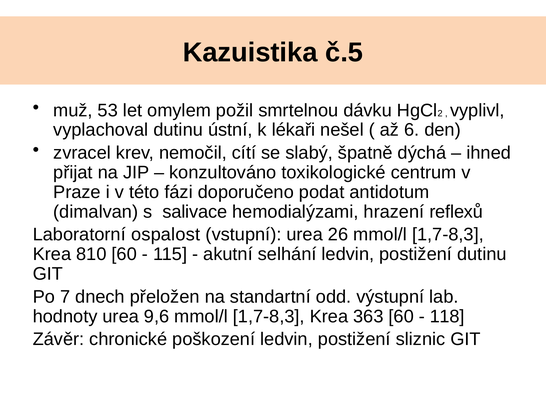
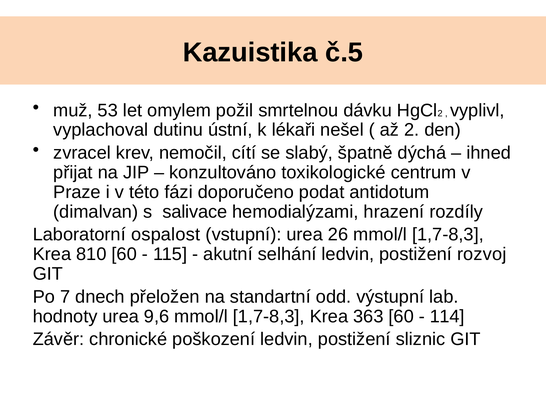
až 6: 6 -> 2
reflexů: reflexů -> rozdíly
postižení dutinu: dutinu -> rozvoj
118: 118 -> 114
